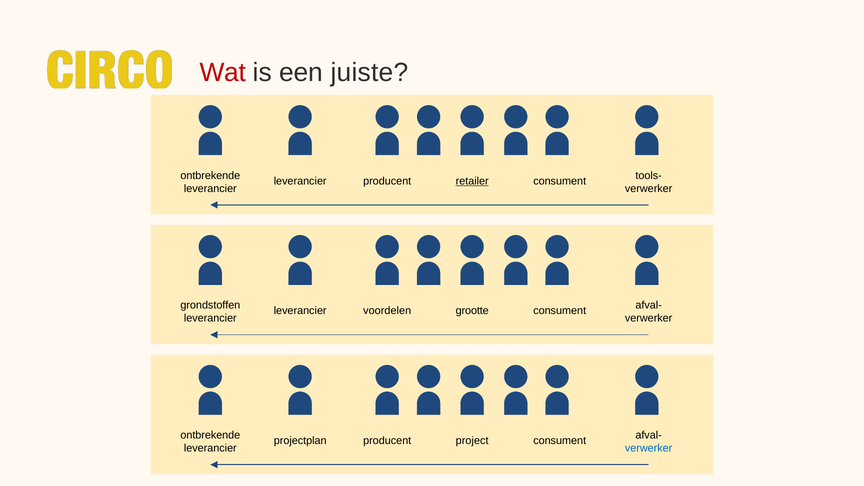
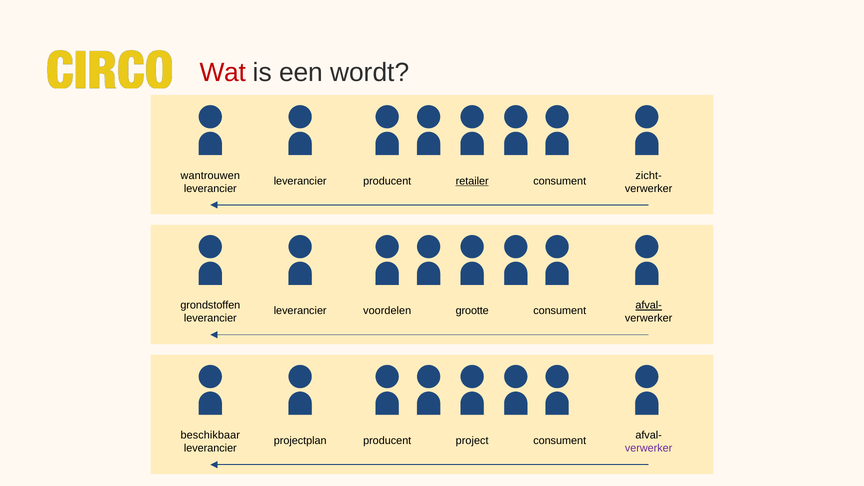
juiste: juiste -> wordt
ontbrekende at (210, 176): ontbrekende -> wantrouwen
tools-: tools- -> zicht-
afval- at (649, 305) underline: none -> present
ontbrekende at (210, 435): ontbrekende -> beschikbaar
verwerker at (649, 448) colour: blue -> purple
